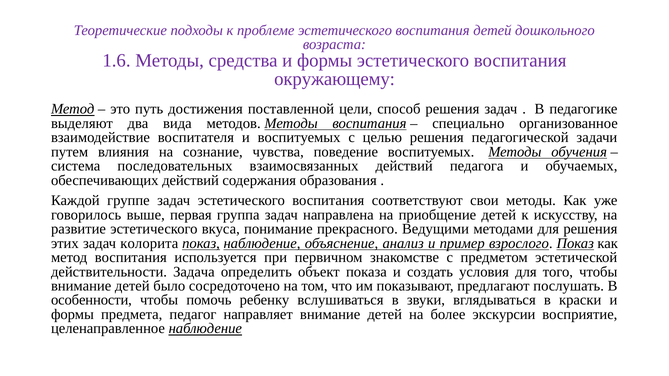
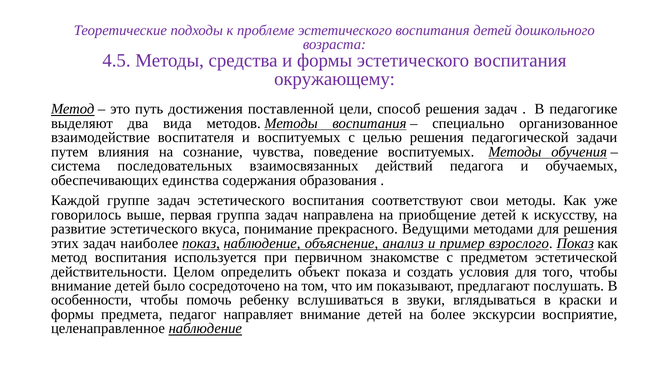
1.6: 1.6 -> 4.5
обеспечивающих действий: действий -> единства
колорита: колорита -> наиболее
Задача: Задача -> Целом
